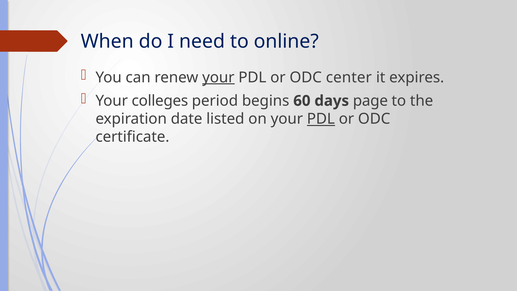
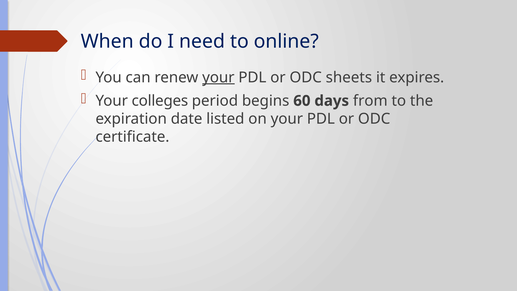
center: center -> sheets
page: page -> from
PDL at (321, 119) underline: present -> none
